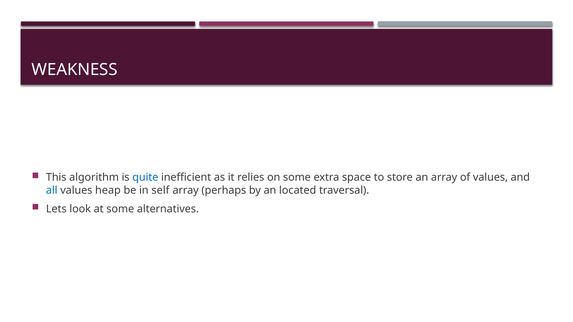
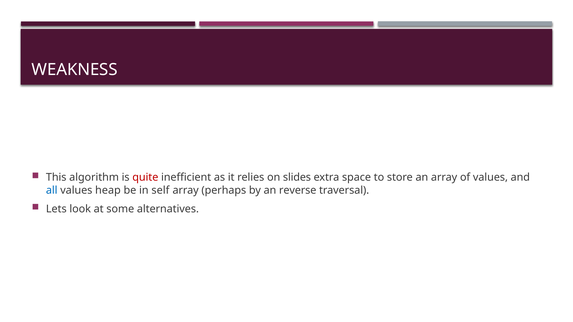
quite colour: blue -> red
on some: some -> slides
located: located -> reverse
